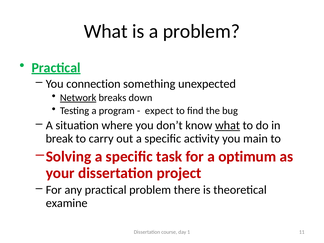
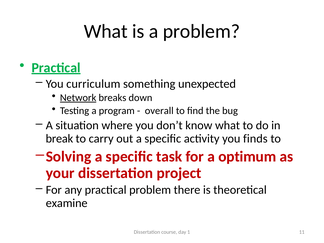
connection: connection -> curriculum
expect: expect -> overall
what at (228, 125) underline: present -> none
main: main -> finds
